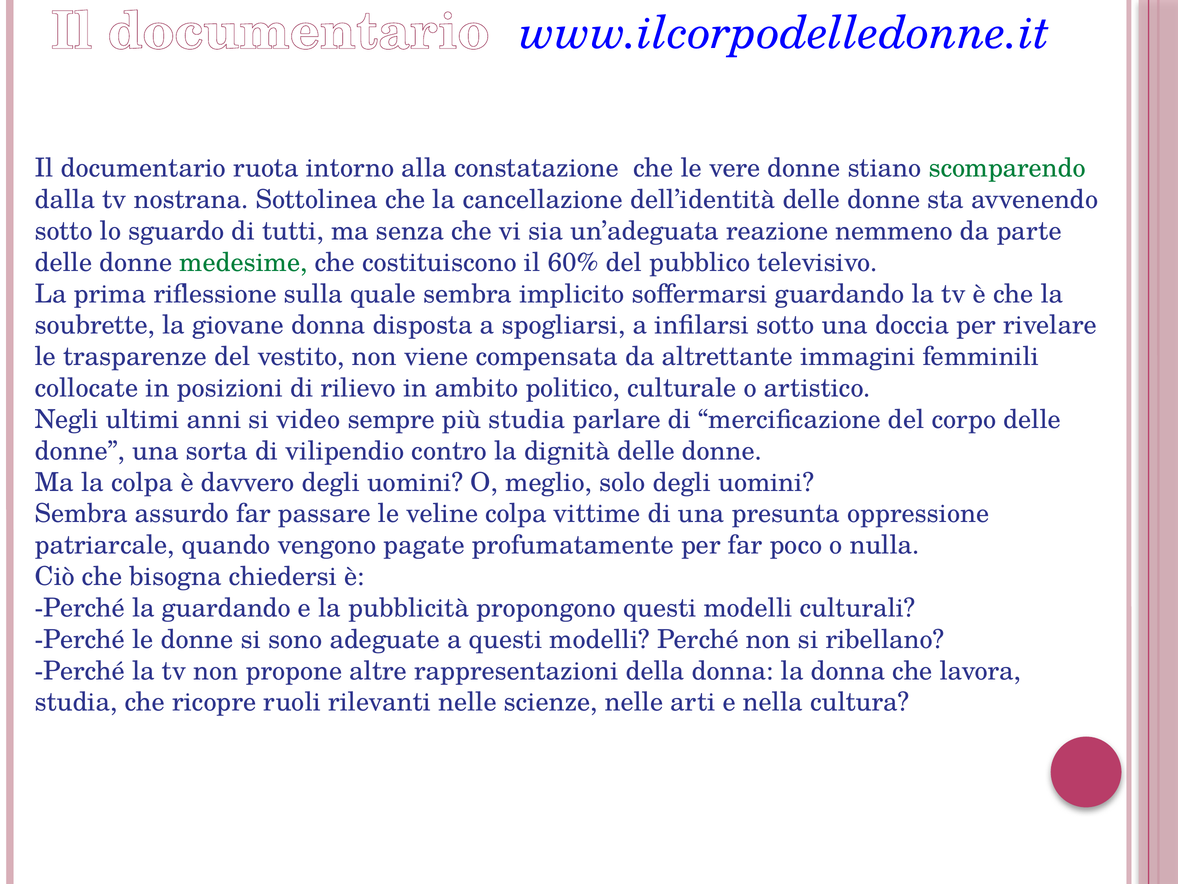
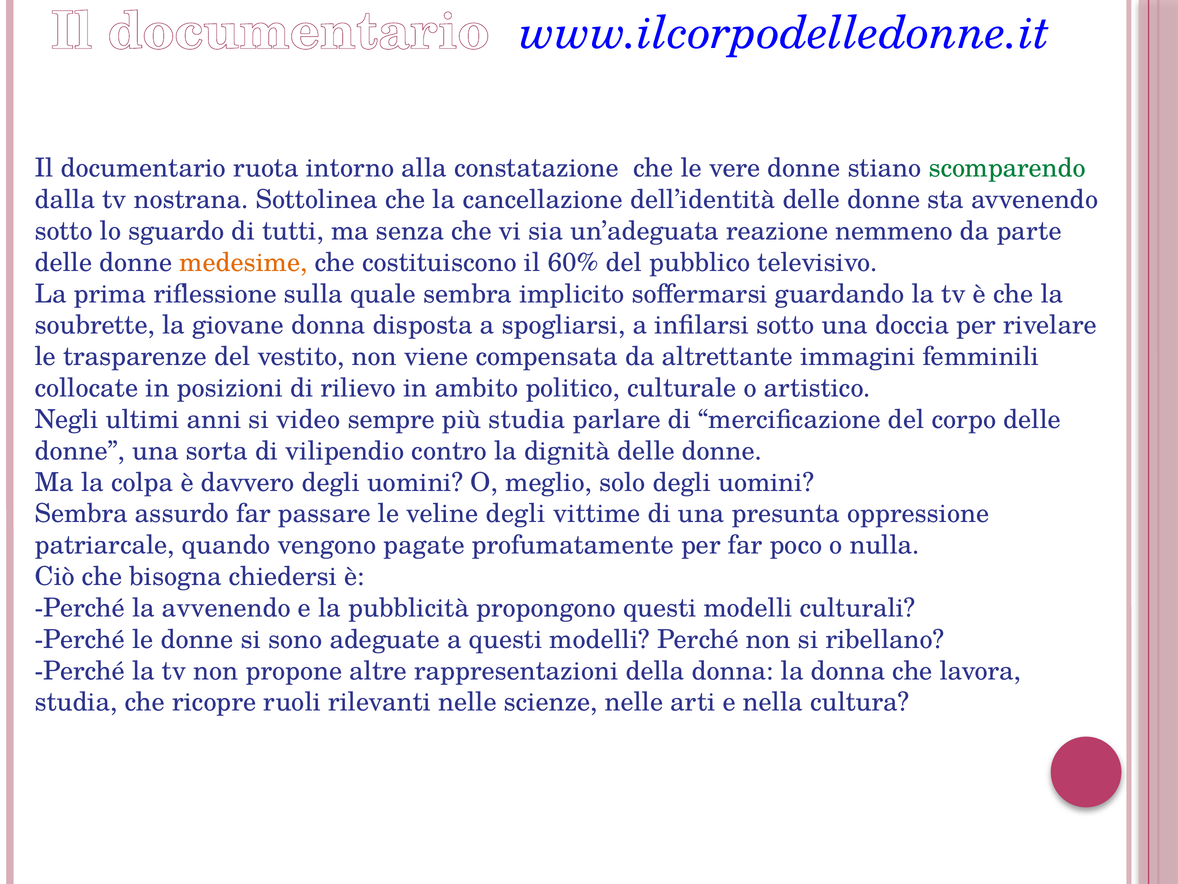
medesime colour: green -> orange
veline colpa: colpa -> degli
la guardando: guardando -> avvenendo
